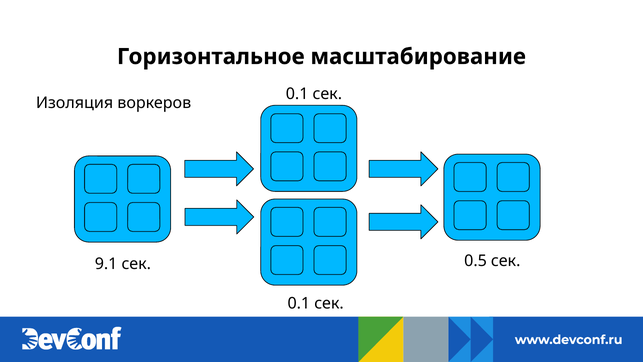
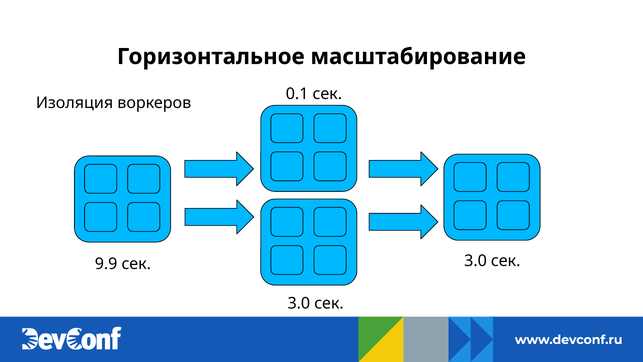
0.5 at (476, 261): 0.5 -> 3.0
9.1: 9.1 -> 9.9
0.1 at (299, 303): 0.1 -> 3.0
